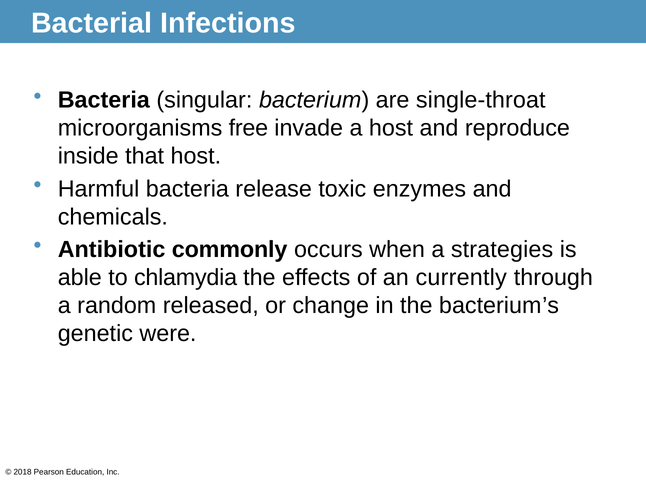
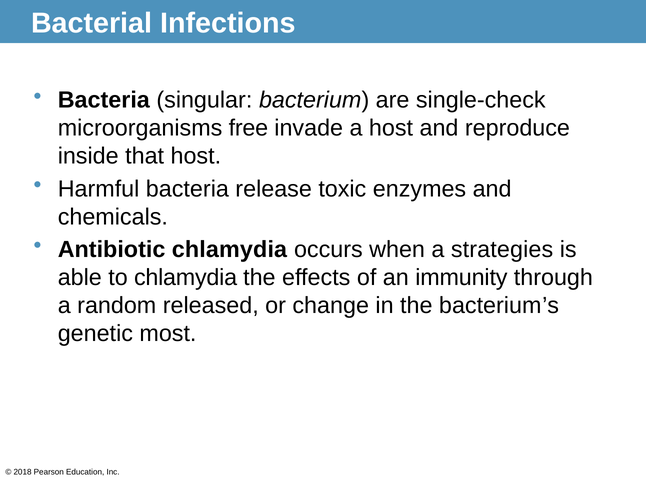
single-throat: single-throat -> single-check
Antibiotic commonly: commonly -> chlamydia
currently: currently -> immunity
were: were -> most
